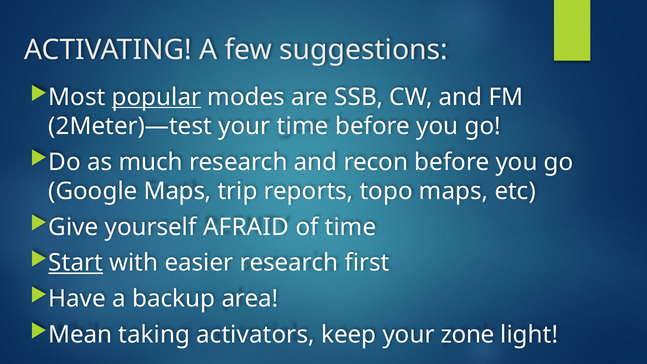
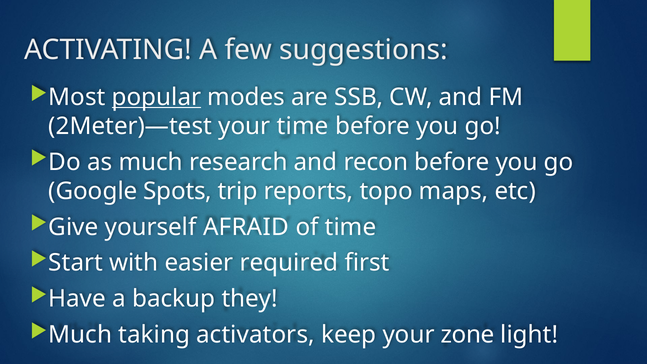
Google Maps: Maps -> Spots
Start underline: present -> none
easier research: research -> required
area: area -> they
Mean at (80, 335): Mean -> Much
